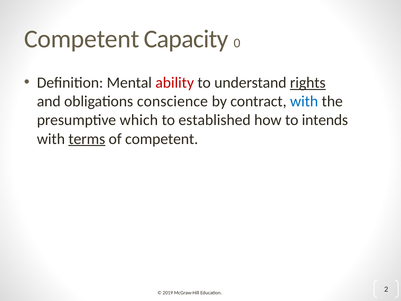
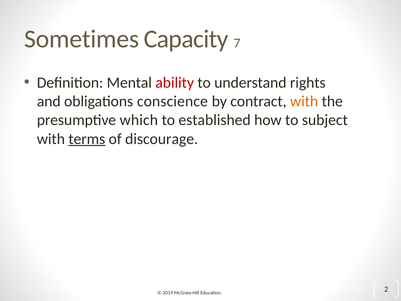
Competent at (82, 39): Competent -> Sometimes
0: 0 -> 7
rights underline: present -> none
with at (304, 101) colour: blue -> orange
intends: intends -> subject
of competent: competent -> discourage
